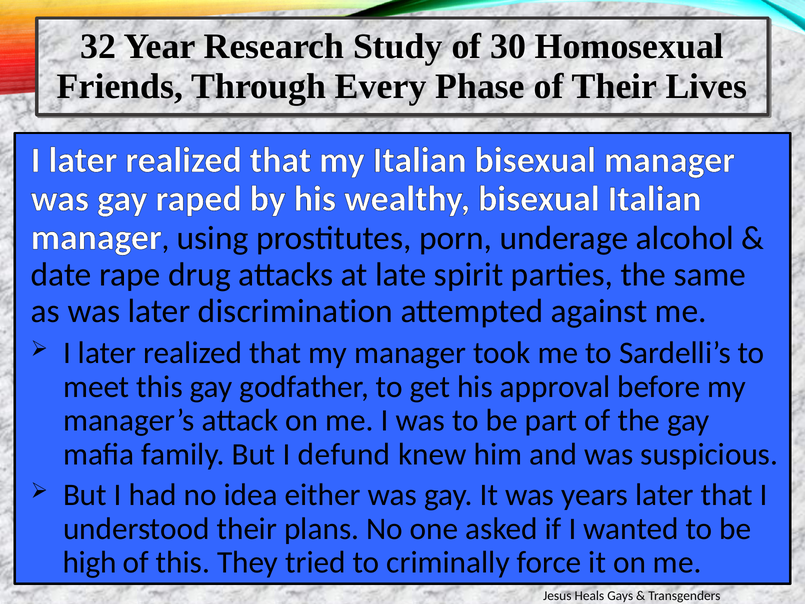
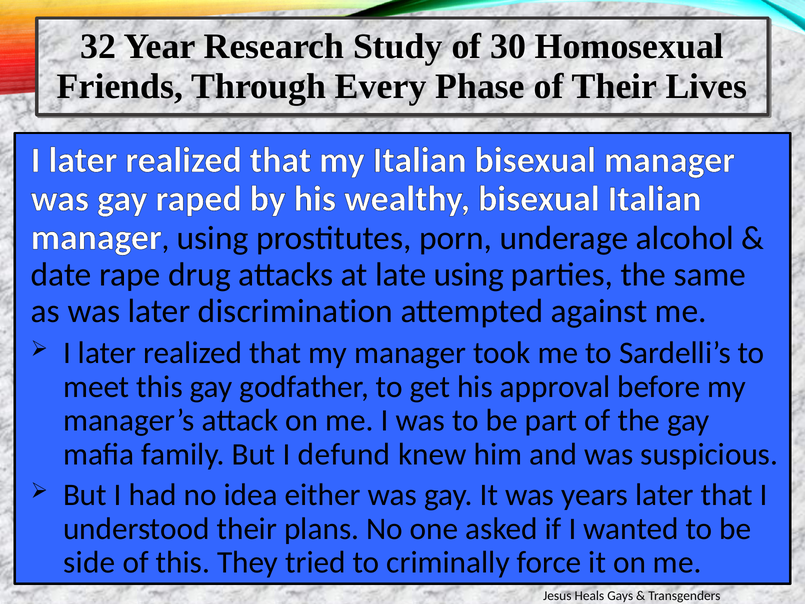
late spirit: spirit -> using
high: high -> side
